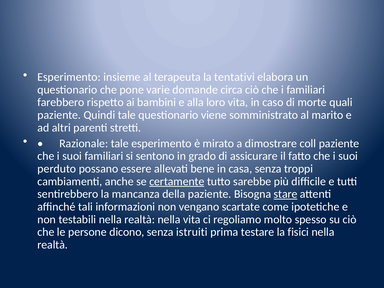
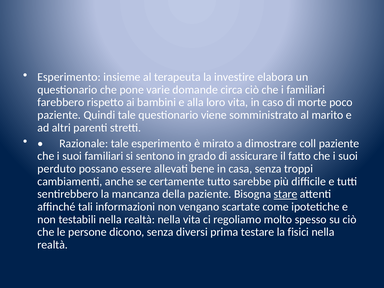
tentativi: tentativi -> investire
quali: quali -> poco
certamente underline: present -> none
istruiti: istruiti -> diversi
